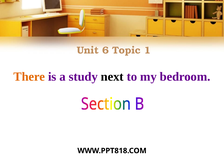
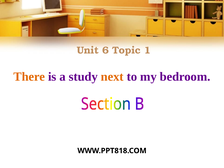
next colour: black -> orange
